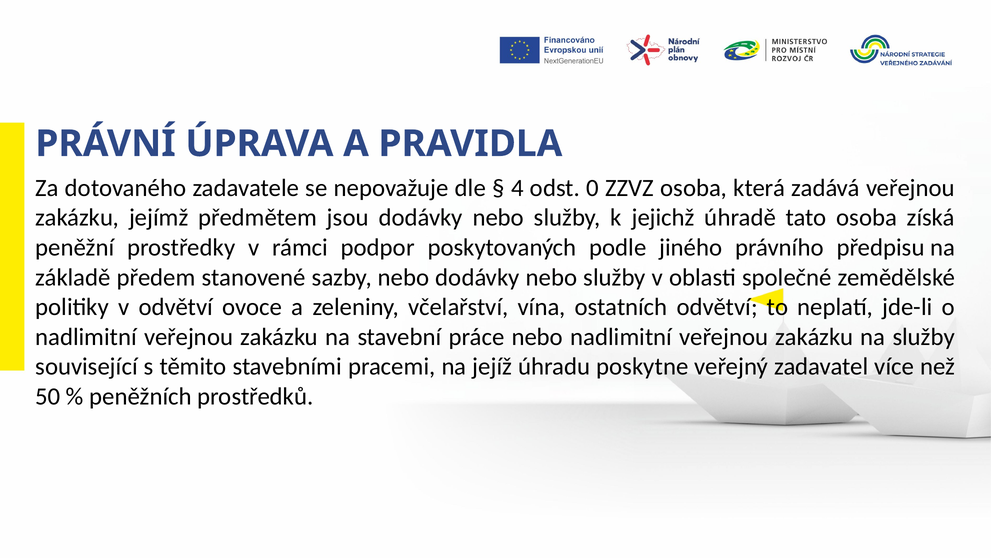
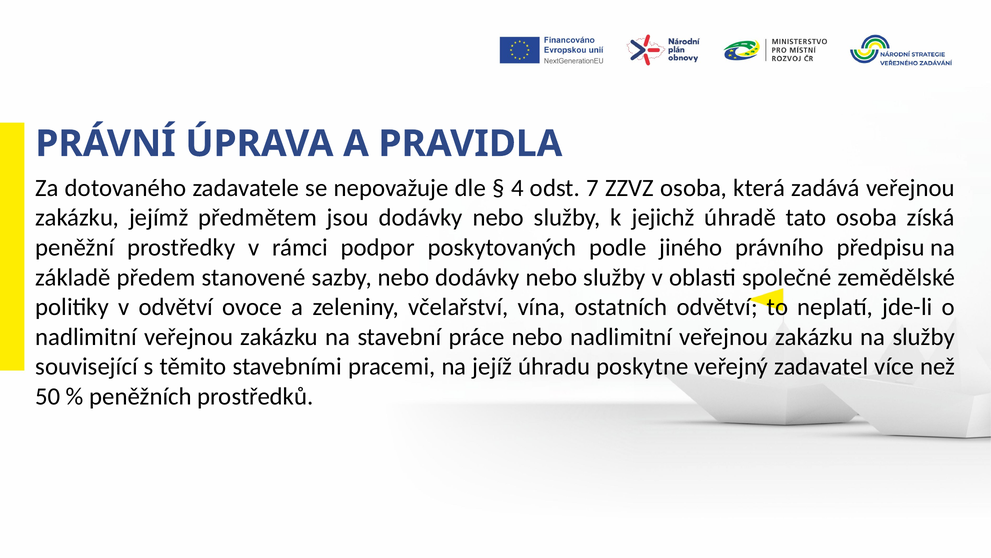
0: 0 -> 7
